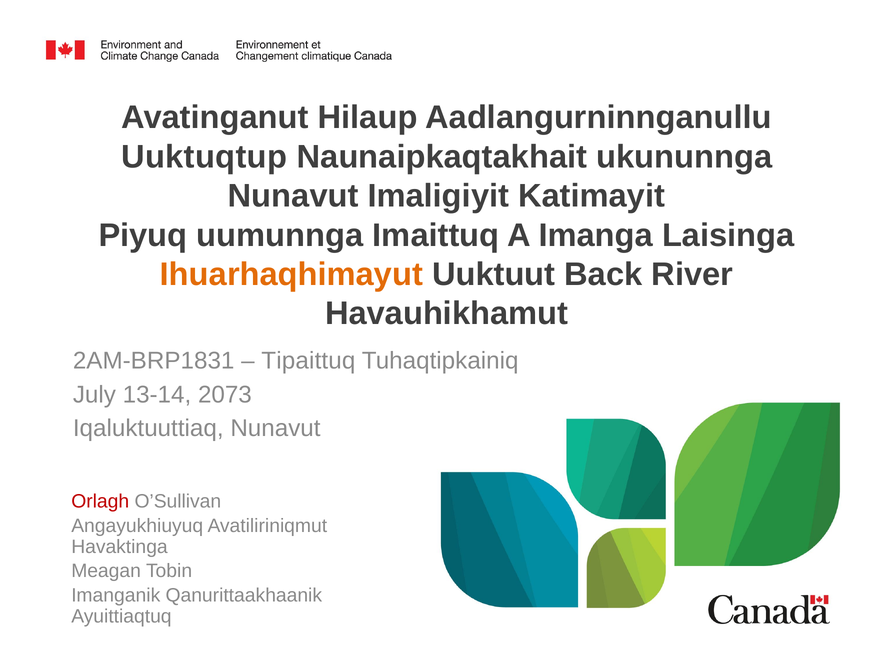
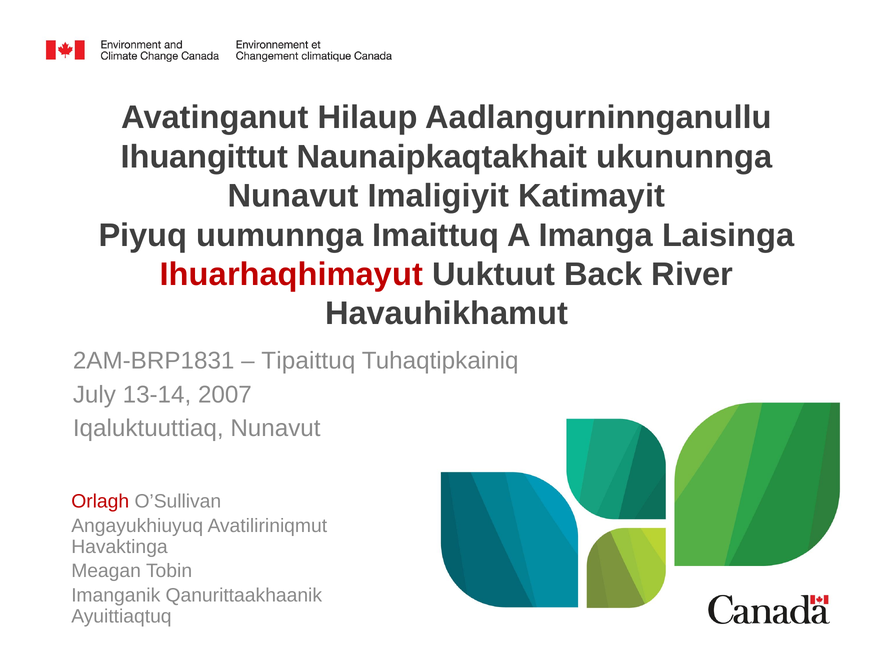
Uuktuqtup: Uuktuqtup -> Ihuangittut
Ihuarhaqhimayut colour: orange -> red
2073: 2073 -> 2007
